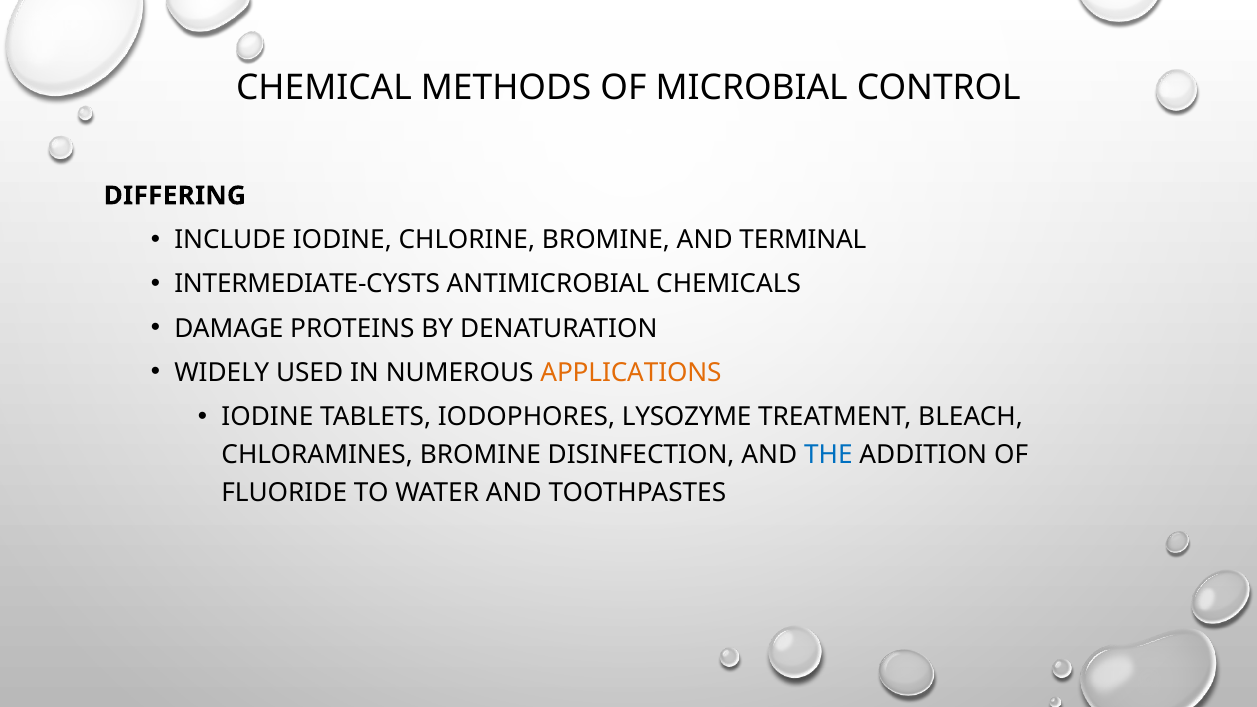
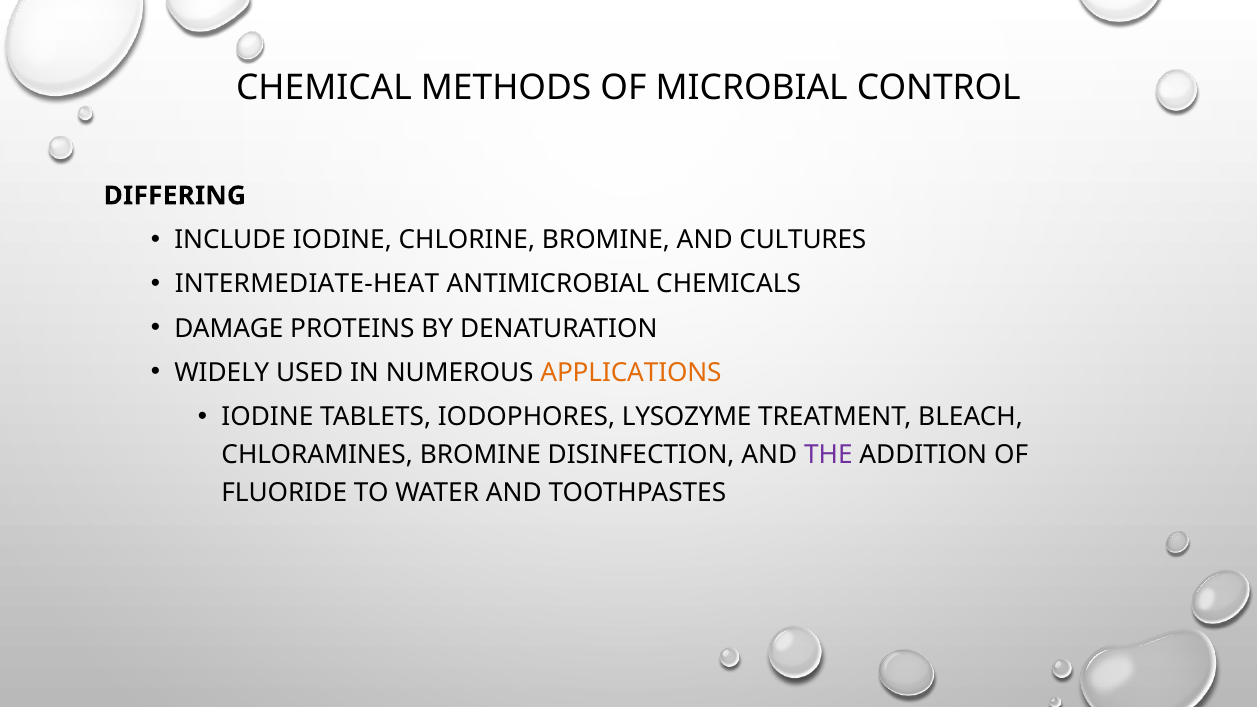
TERMINAL: TERMINAL -> CULTURES
INTERMEDIATE-CYSTS: INTERMEDIATE-CYSTS -> INTERMEDIATE-HEAT
THE colour: blue -> purple
